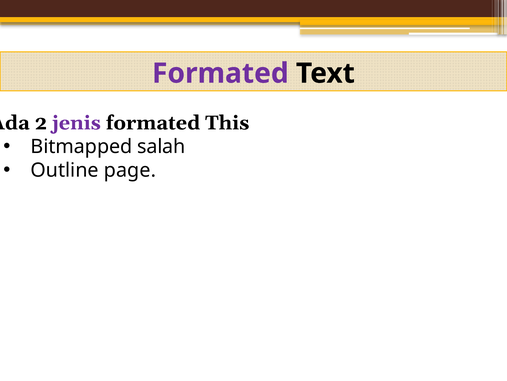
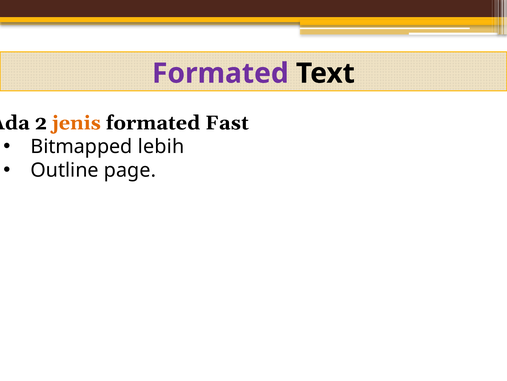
jenis colour: purple -> orange
This: This -> Fast
salah: salah -> lebih
